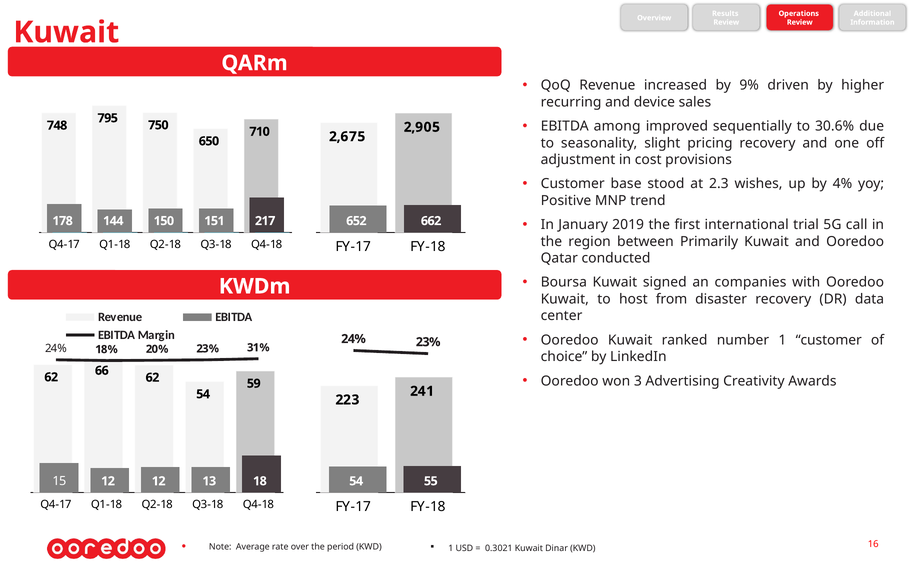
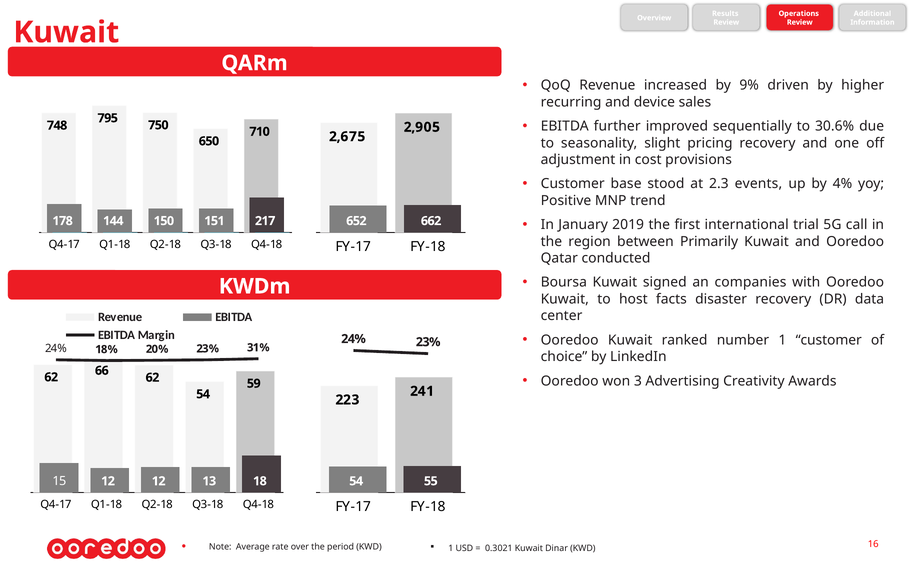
among: among -> further
wishes: wishes -> events
from: from -> facts
